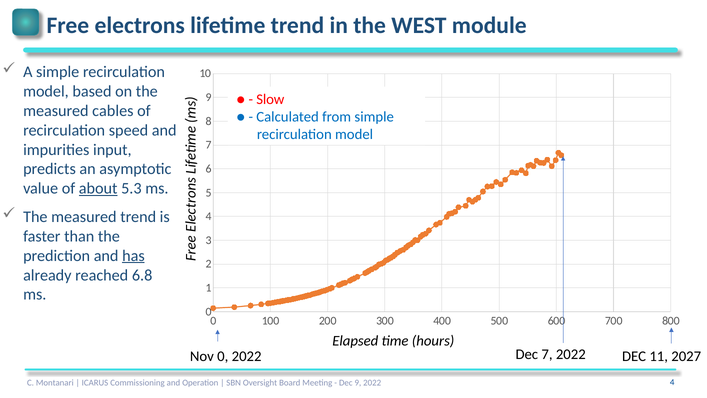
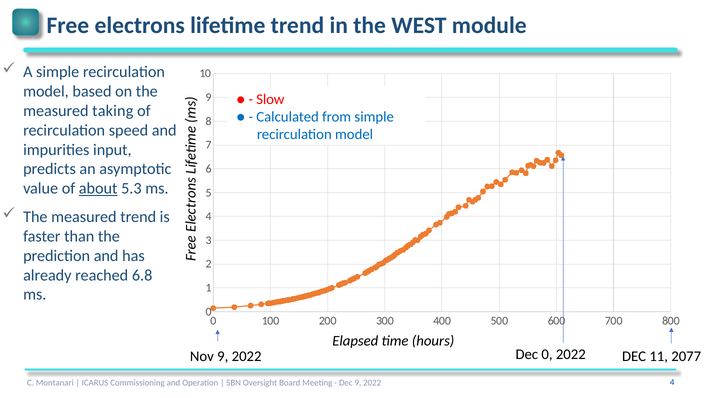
cables: cables -> taking
has underline: present -> none
Dec 7: 7 -> 0
Nov 0: 0 -> 9
2027: 2027 -> 2077
